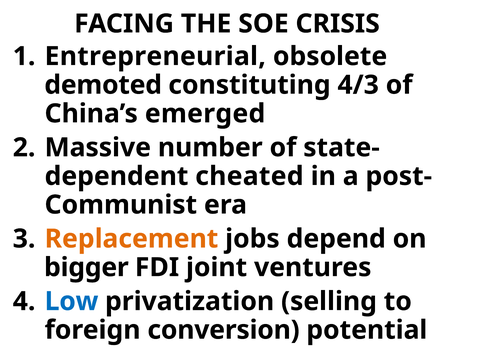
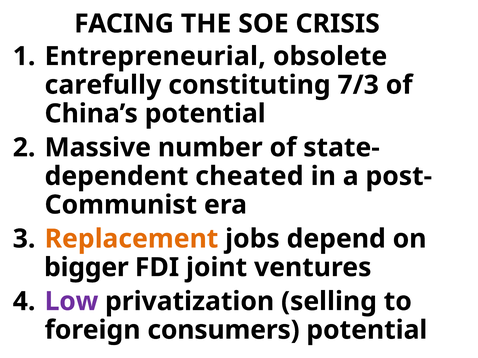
demoted: demoted -> carefully
4/3: 4/3 -> 7/3
China’s emerged: emerged -> potential
Low colour: blue -> purple
conversion: conversion -> consumers
